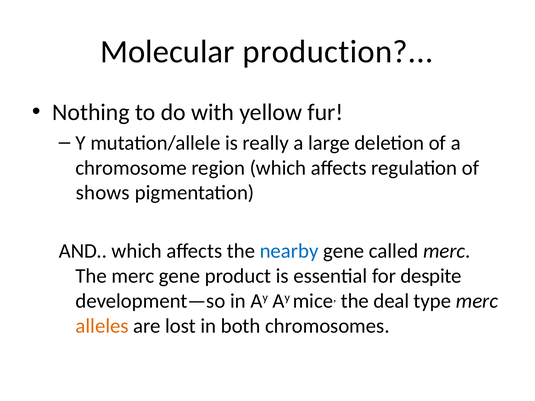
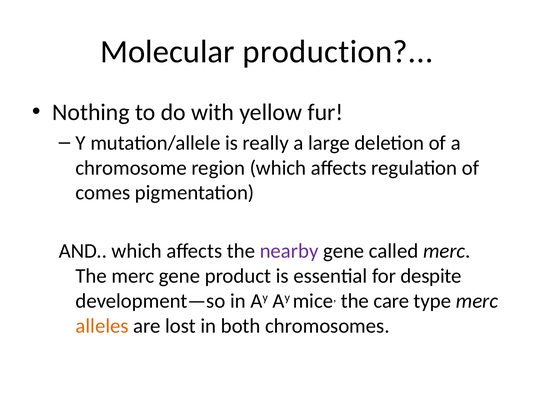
shows: shows -> comes
nearby colour: blue -> purple
deal: deal -> care
